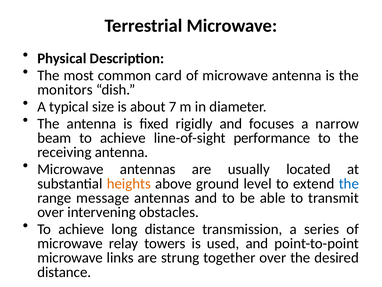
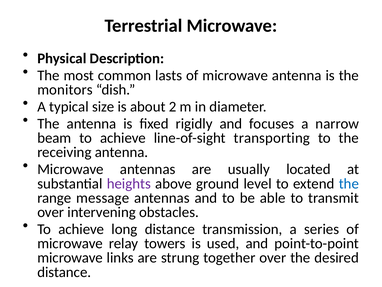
card: card -> lasts
7: 7 -> 2
performance: performance -> transporting
heights colour: orange -> purple
